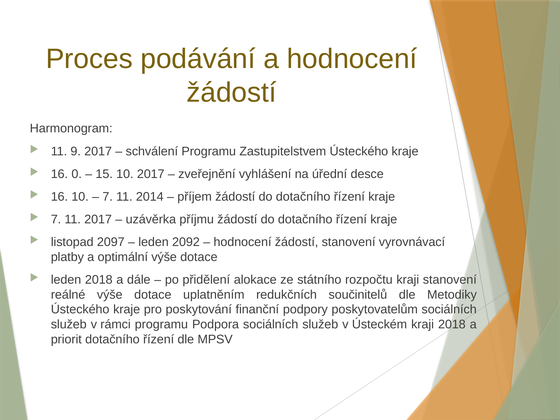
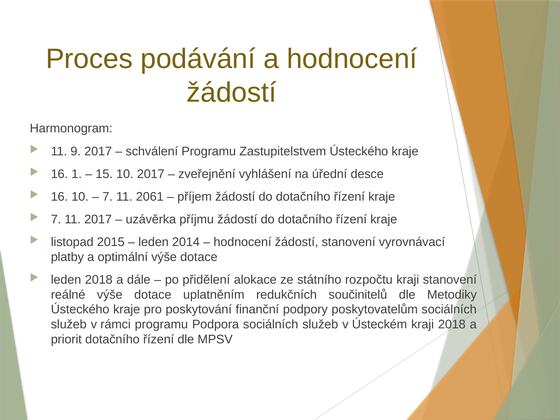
0: 0 -> 1
2014: 2014 -> 2061
2097: 2097 -> 2015
2092: 2092 -> 2014
